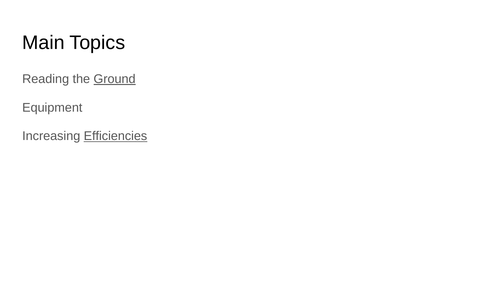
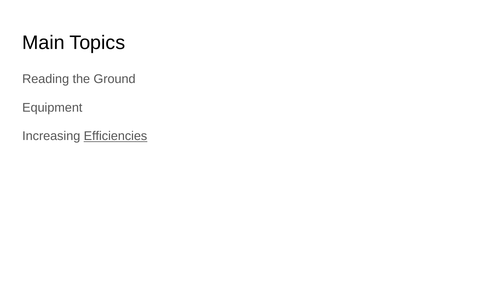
Ground underline: present -> none
